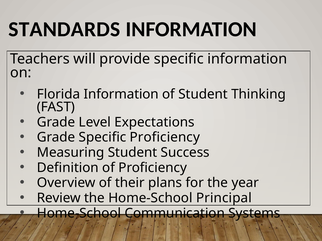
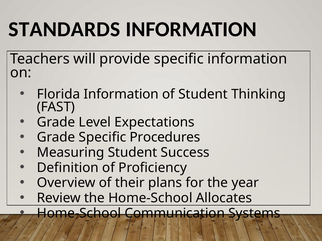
Specific Proficiency: Proficiency -> Procedures
Principal: Principal -> Allocates
